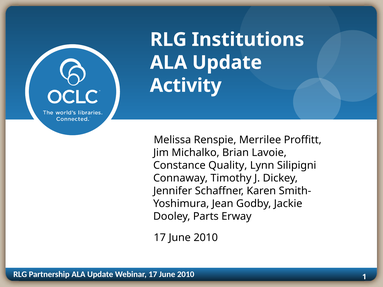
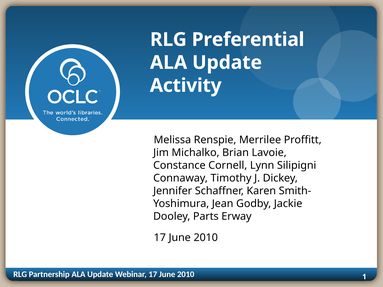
Institutions: Institutions -> Preferential
Quality: Quality -> Cornell
